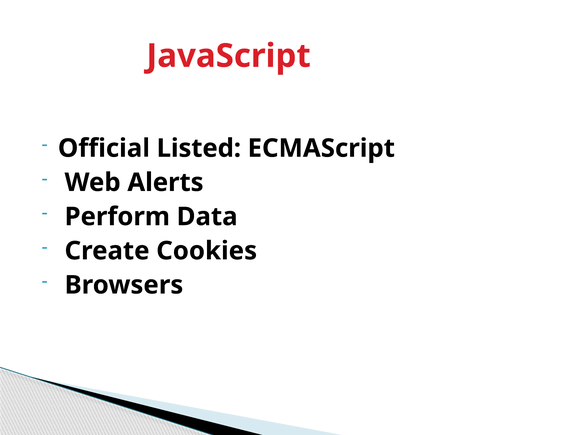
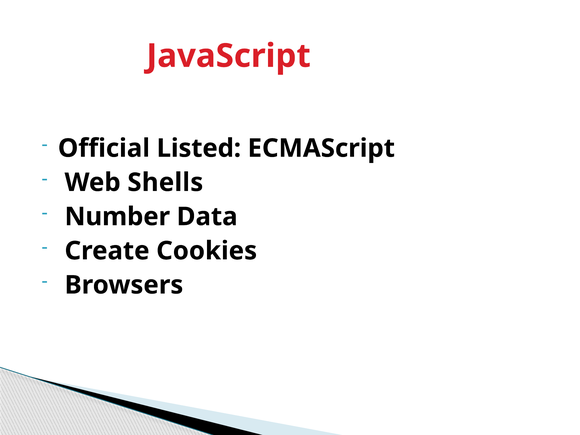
Alerts: Alerts -> Shells
Perform: Perform -> Number
